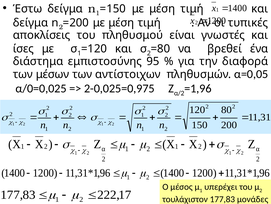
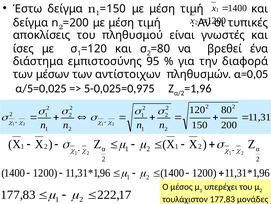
α/0=0,025: α/0=0,025 -> α/5=0,025
2-0,025=0,975: 2-0,025=0,975 -> 5-0,025=0,975
